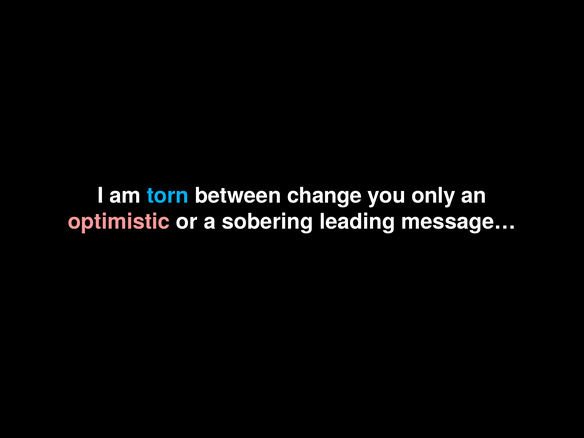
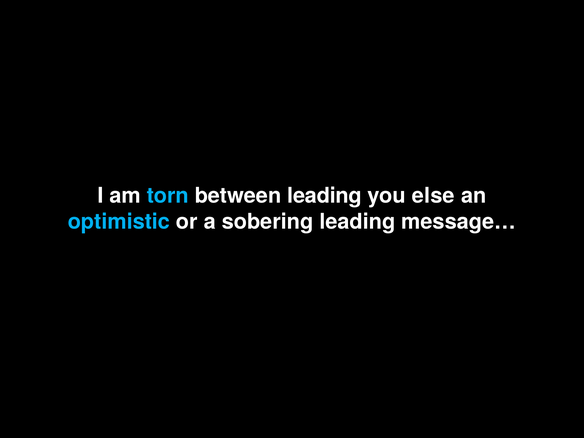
between change: change -> leading
only: only -> else
optimistic colour: pink -> light blue
